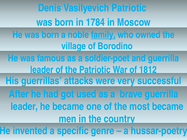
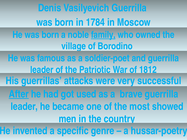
Vasilyevich Patriotic: Patriotic -> Guerrilla
After underline: none -> present
most became: became -> showed
